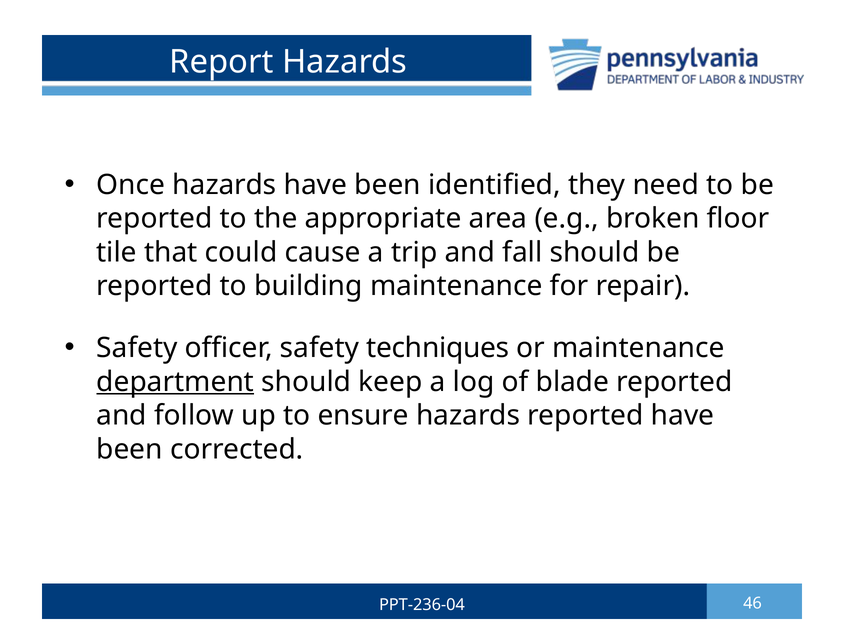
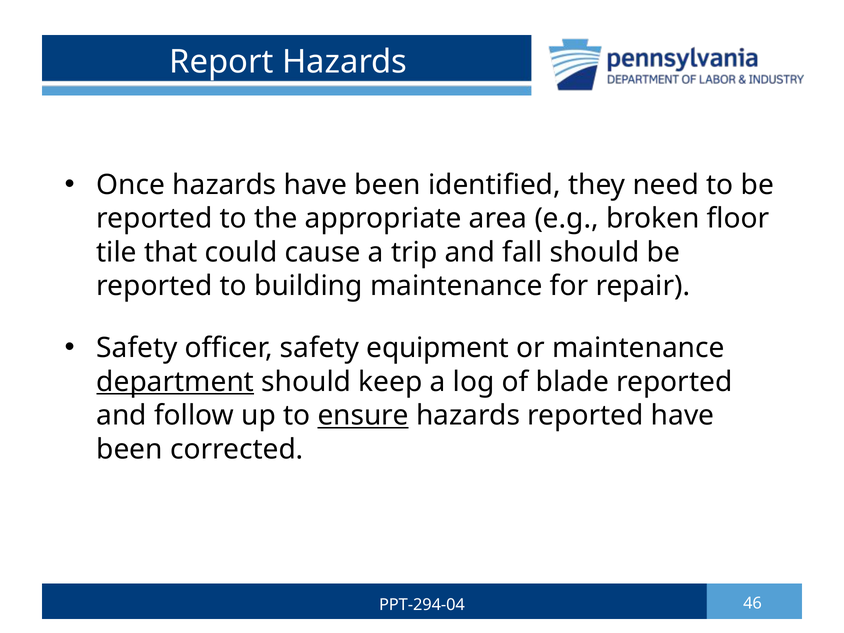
techniques: techniques -> equipment
ensure underline: none -> present
PPT-236-04: PPT-236-04 -> PPT-294-04
